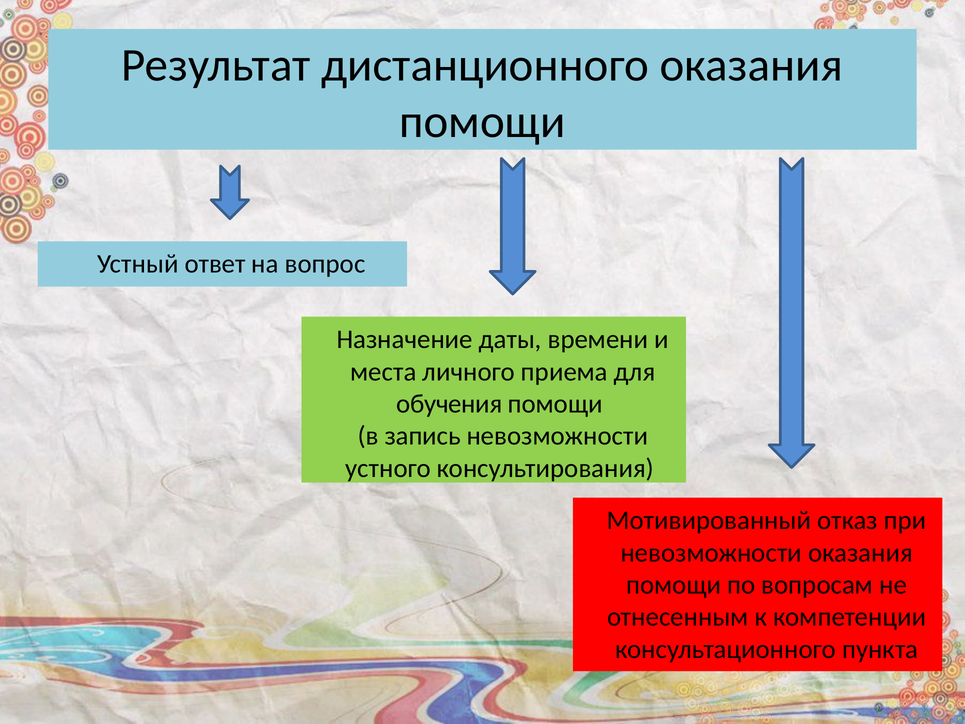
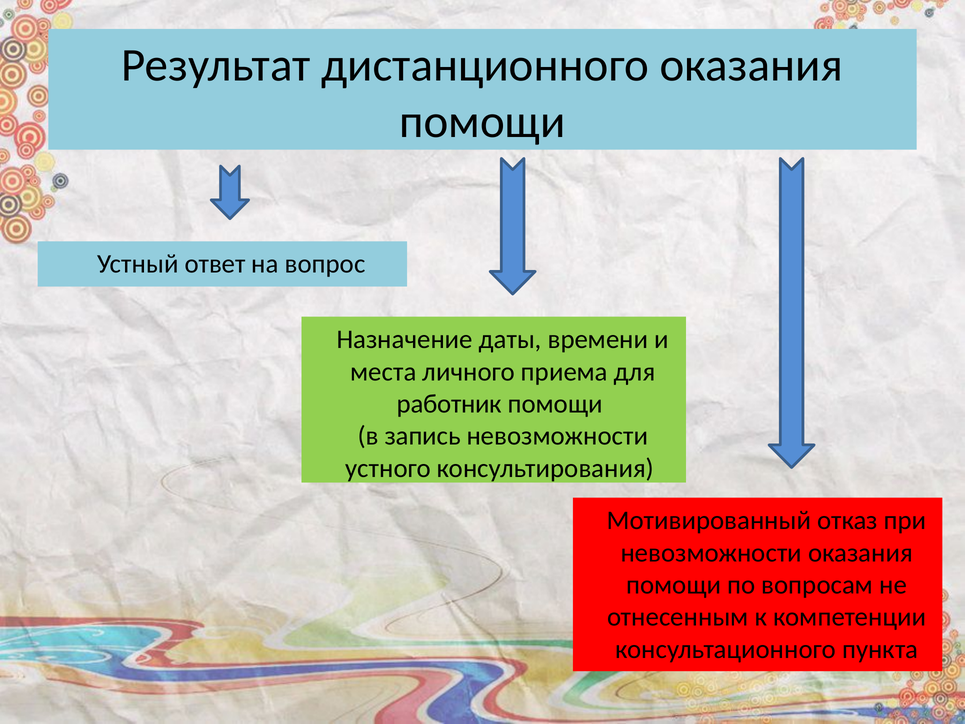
обучения: обучения -> работник
